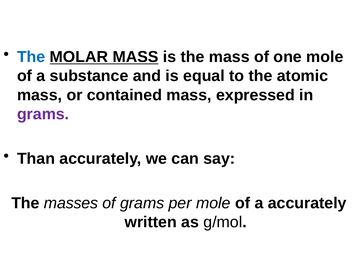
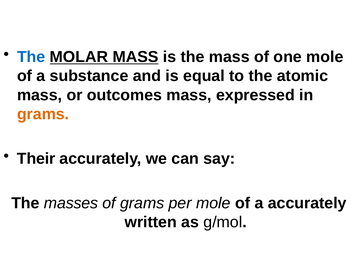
contained: contained -> outcomes
grams at (43, 114) colour: purple -> orange
Than: Than -> Their
